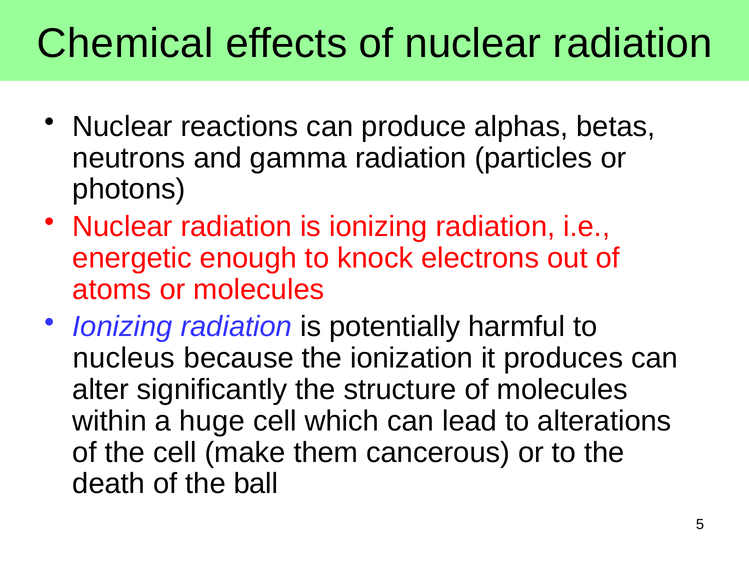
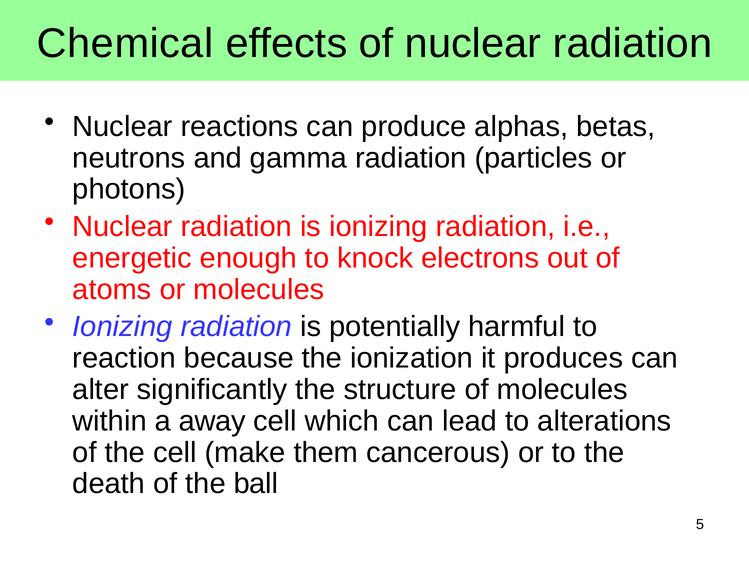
nucleus: nucleus -> reaction
huge: huge -> away
